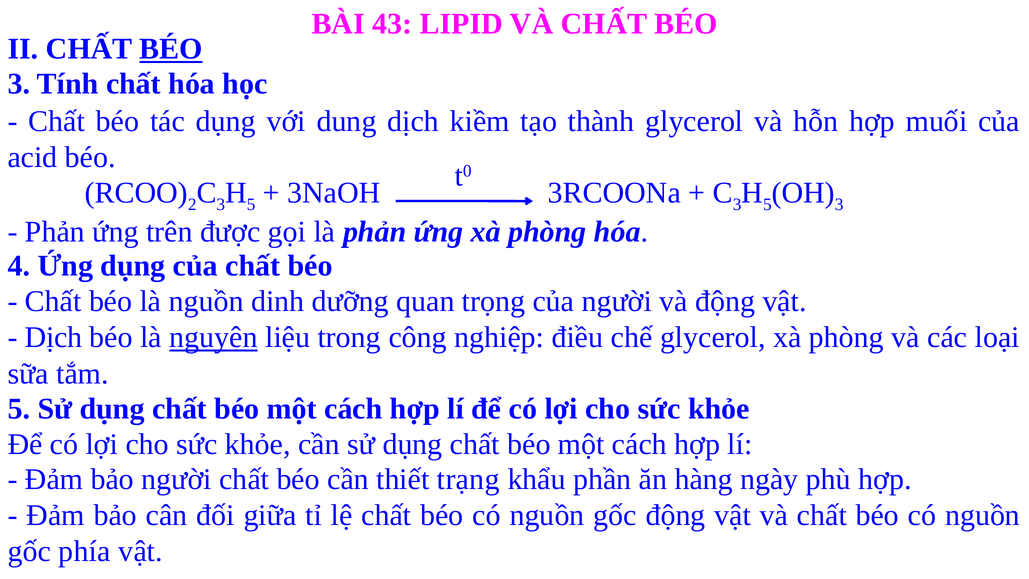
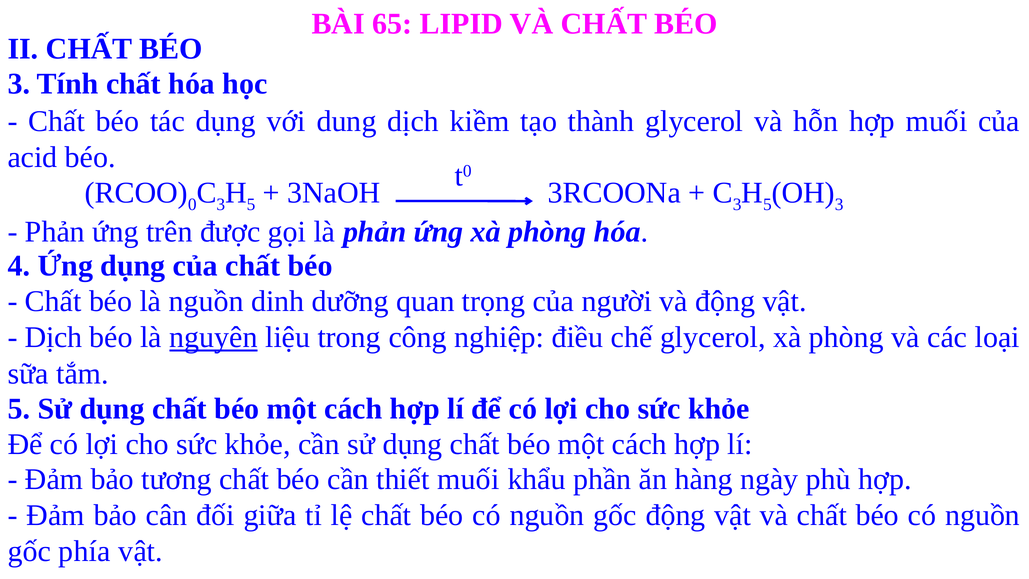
43: 43 -> 65
BÉO at (171, 49) underline: present -> none
2: 2 -> 0
bảo người: người -> tương
thiết trạng: trạng -> muối
